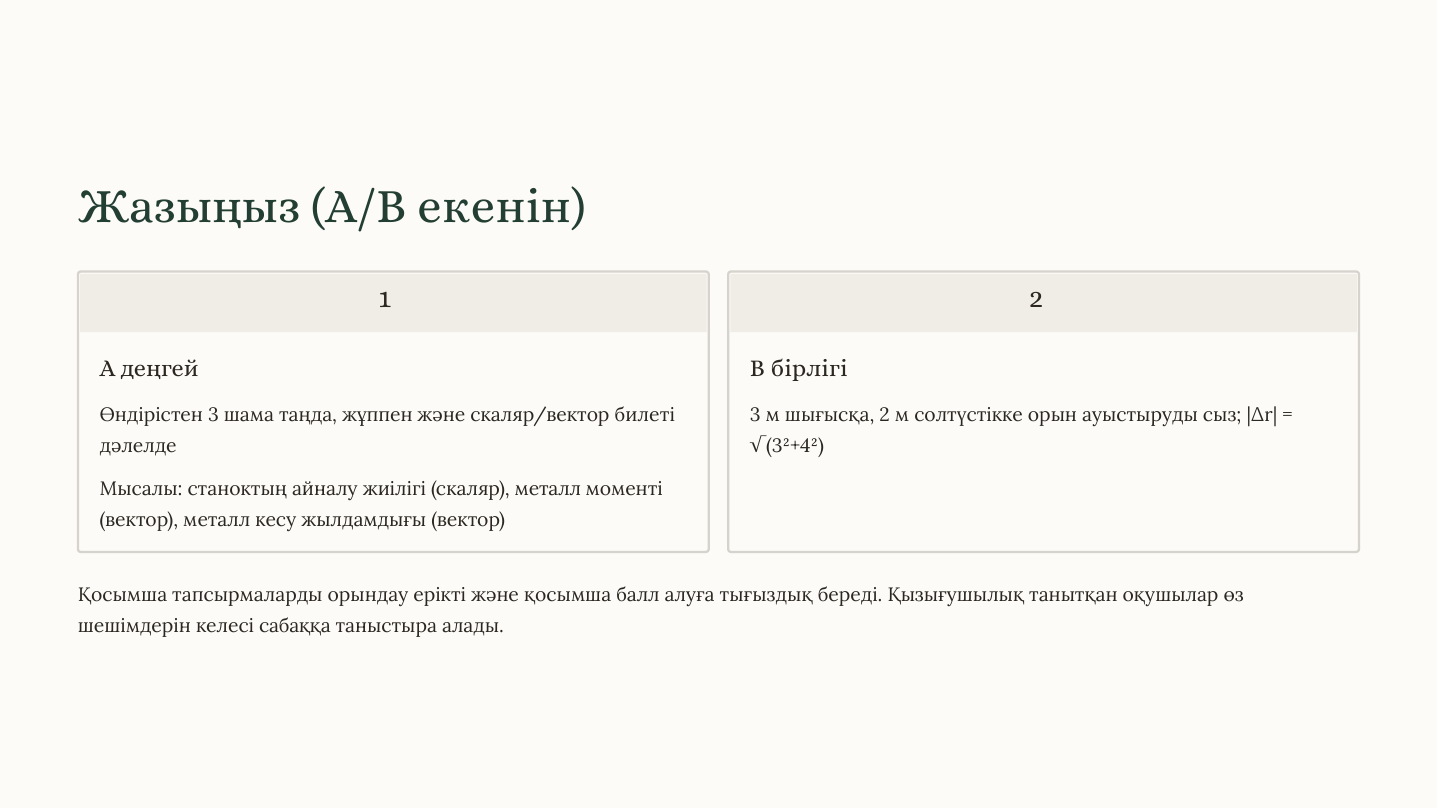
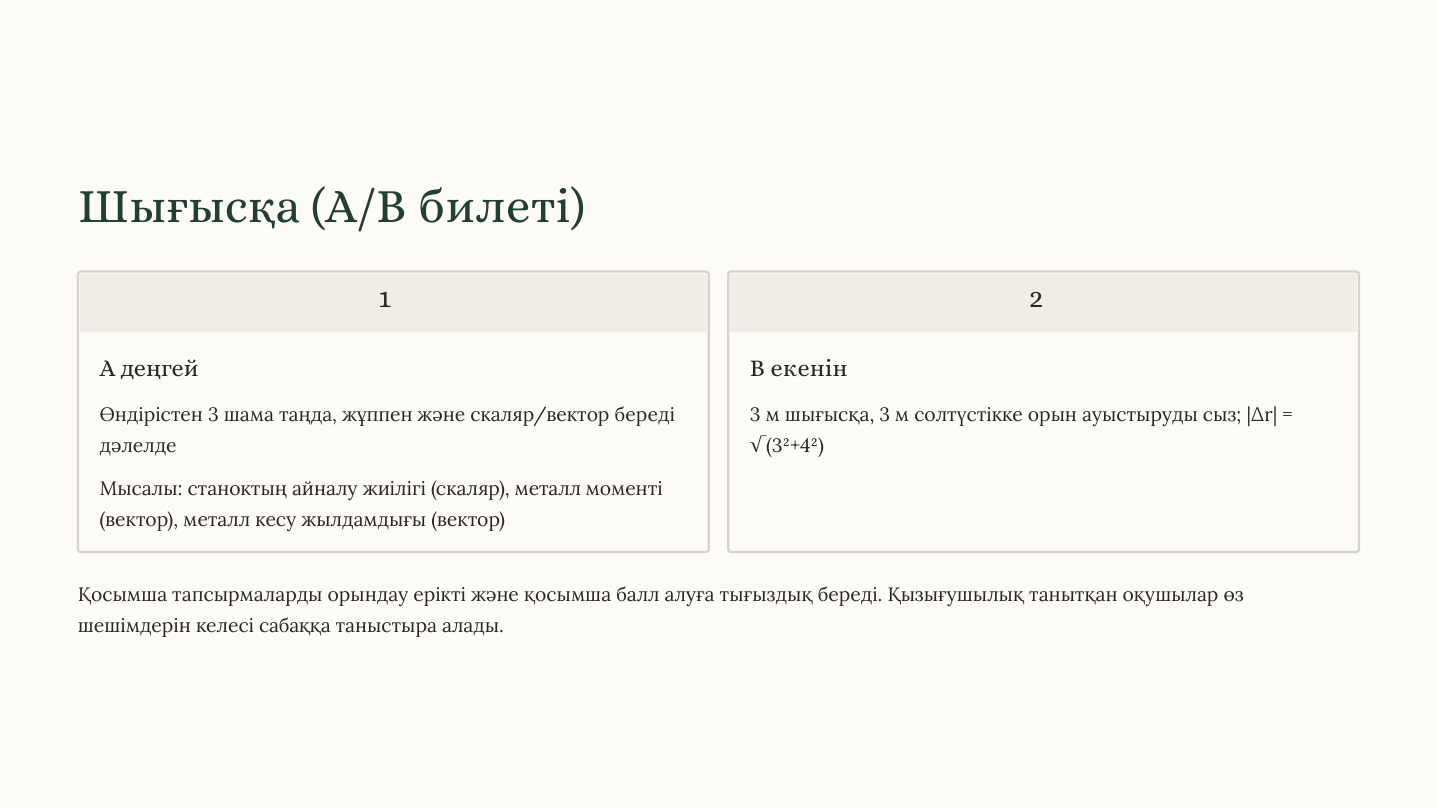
Жазыңыз at (189, 206): Жазыңыз -> Шығысқа
екенін: екенін -> билеті
бірлігі: бірлігі -> екенін
скаляр/вектор билеті: билеті -> береді
шығысқа 2: 2 -> 3
